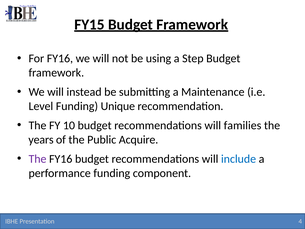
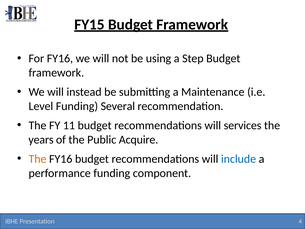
Unique: Unique -> Several
10: 10 -> 11
families: families -> services
The at (37, 159) colour: purple -> orange
